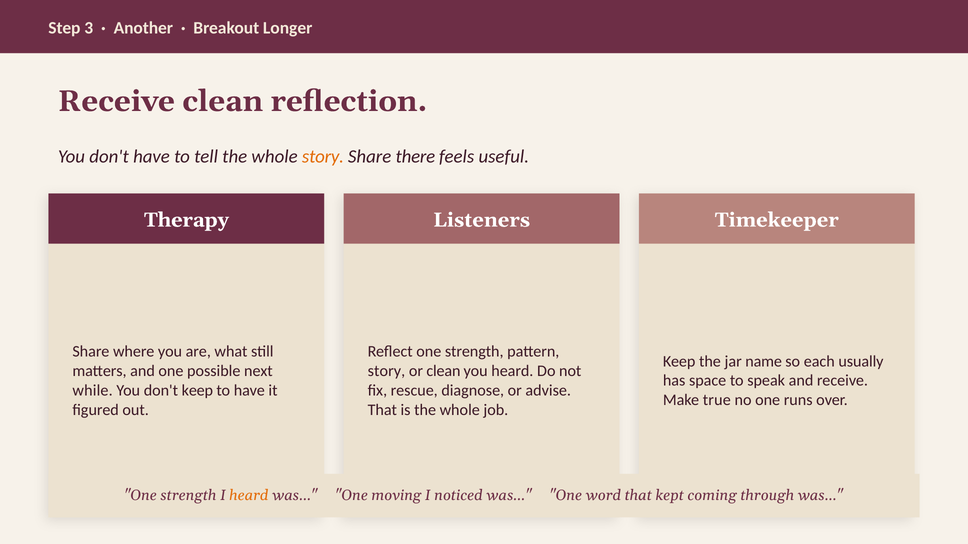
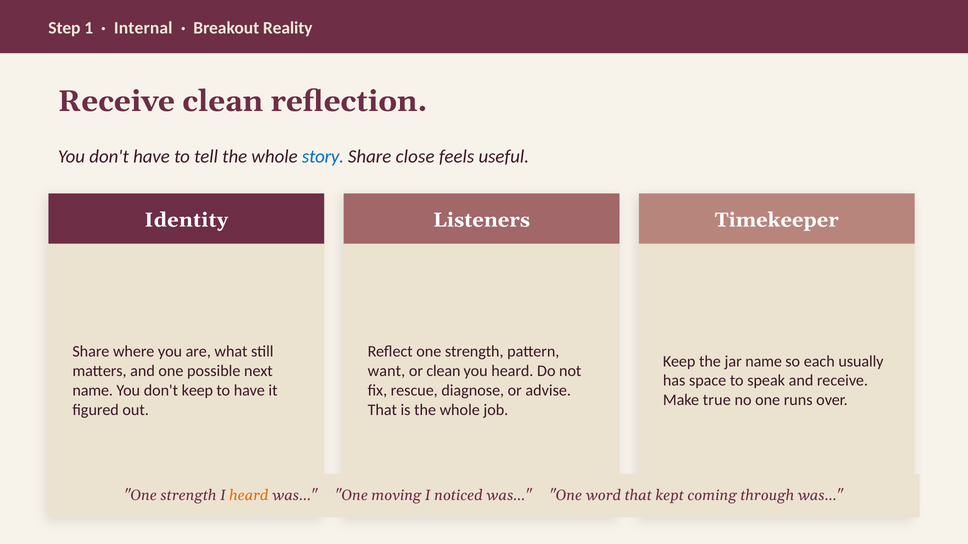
3: 3 -> 1
Another: Another -> Internal
Longer: Longer -> Reality
story at (323, 157) colour: orange -> blue
there: there -> close
Therapy: Therapy -> Identity
story at (386, 371): story -> want
while at (93, 391): while -> name
